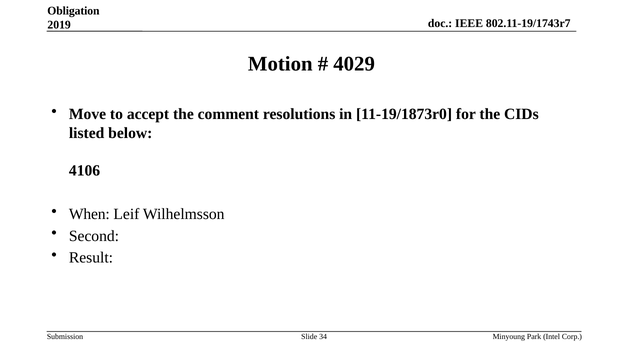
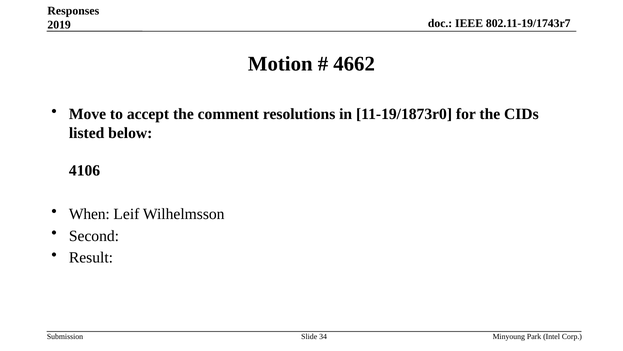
Obligation: Obligation -> Responses
4029: 4029 -> 4662
